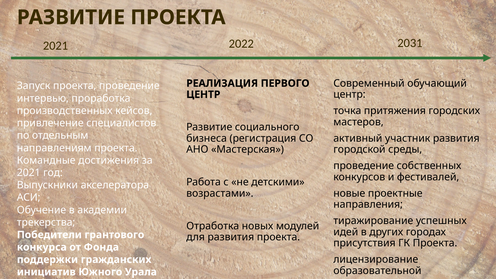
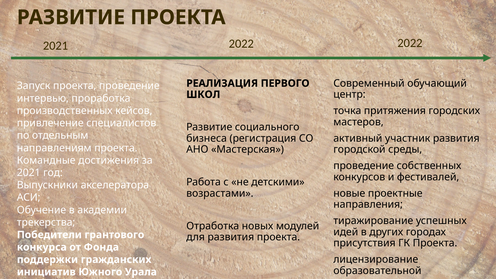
2022 2031: 2031 -> 2022
ЦЕНТР at (203, 95): ЦЕНТР -> ШКОЛ
